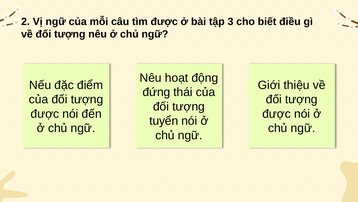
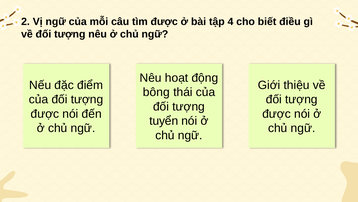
3: 3 -> 4
đứng: đứng -> bông
